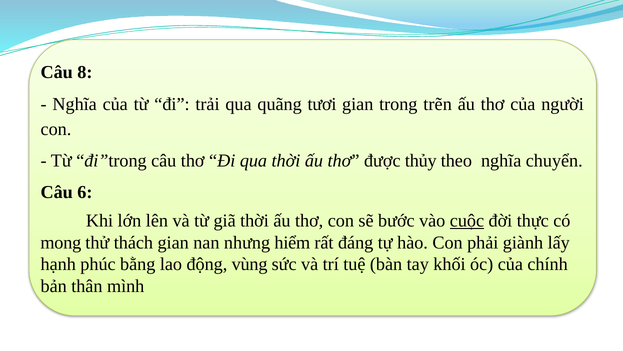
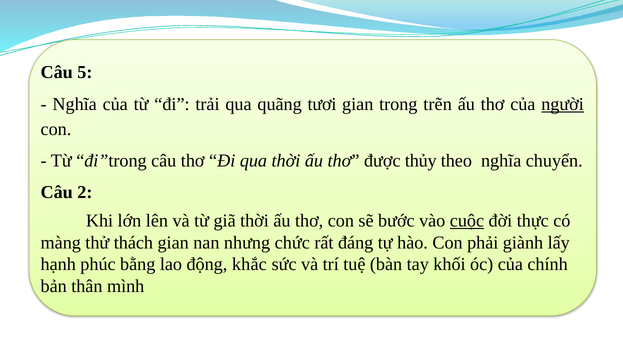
8: 8 -> 5
người underline: none -> present
6: 6 -> 2
mong: mong -> màng
hiểm: hiểm -> chức
vùng: vùng -> khắc
